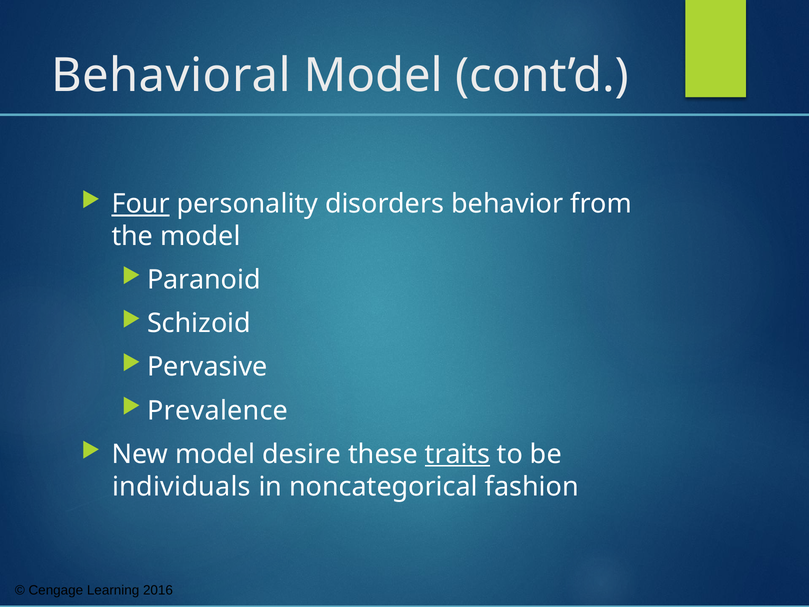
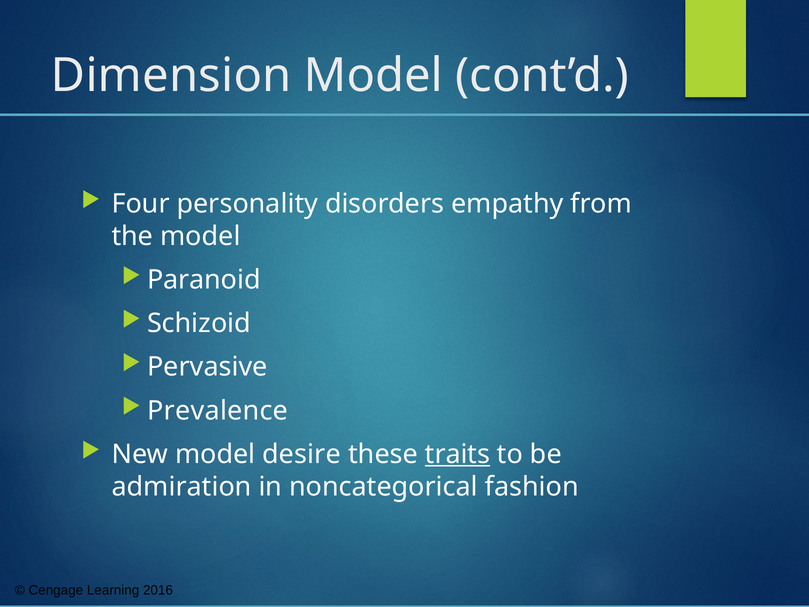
Behavioral: Behavioral -> Dimension
Four underline: present -> none
behavior: behavior -> empathy
individuals: individuals -> admiration
